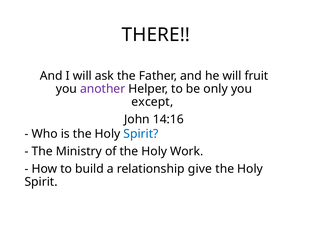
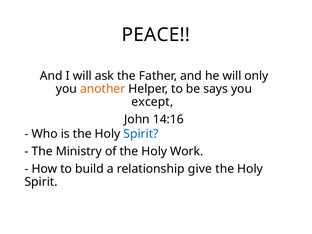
THERE: THERE -> PEACE
fruit: fruit -> only
another colour: purple -> orange
only: only -> says
